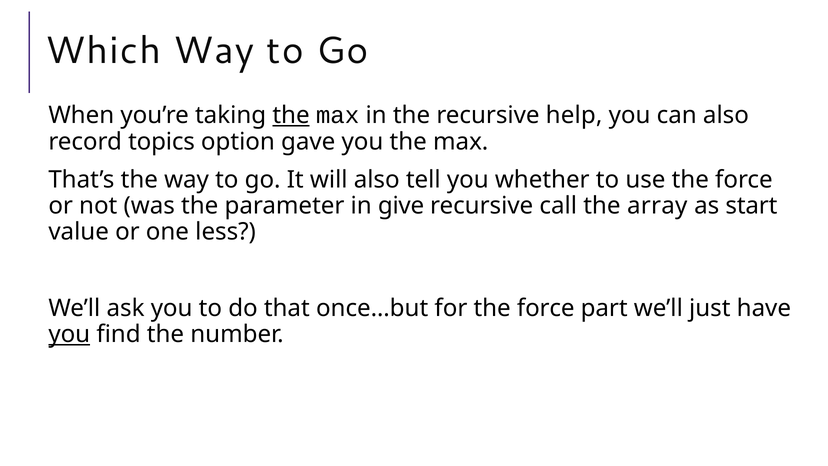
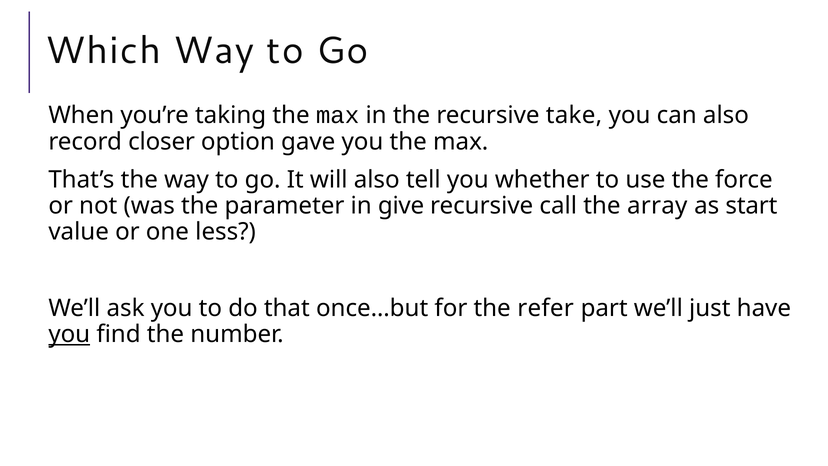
the at (291, 115) underline: present -> none
help: help -> take
topics: topics -> closer
for the force: force -> refer
